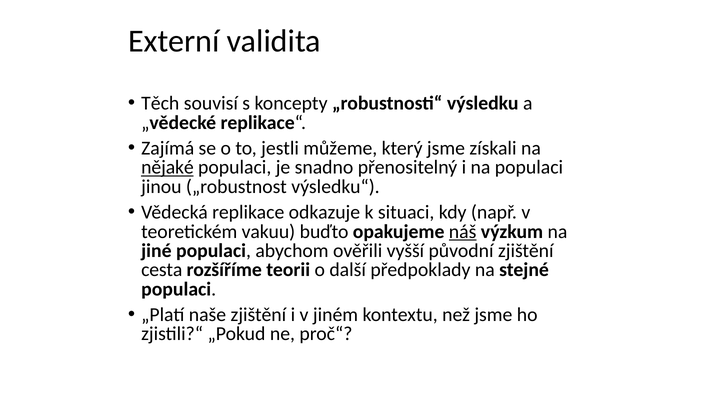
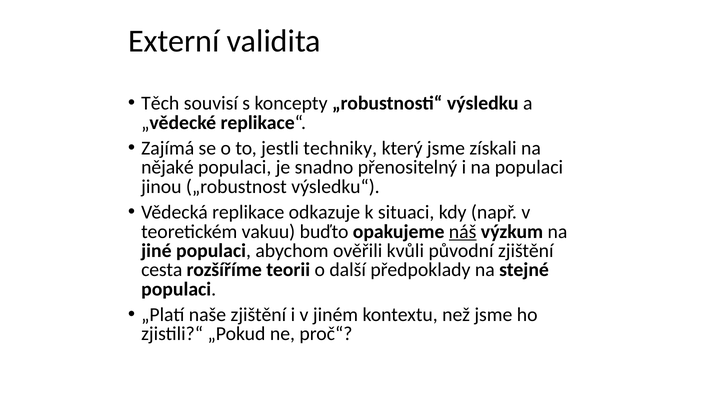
můžeme: můžeme -> techniky
nějaké underline: present -> none
vyšší: vyšší -> kvůli
